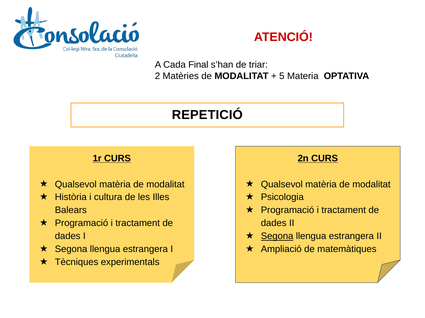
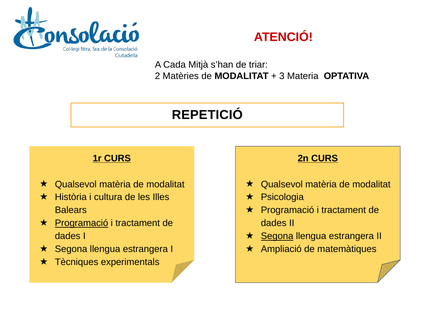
Final: Final -> Mitjà
5: 5 -> 3
Programació at (82, 224) underline: none -> present
